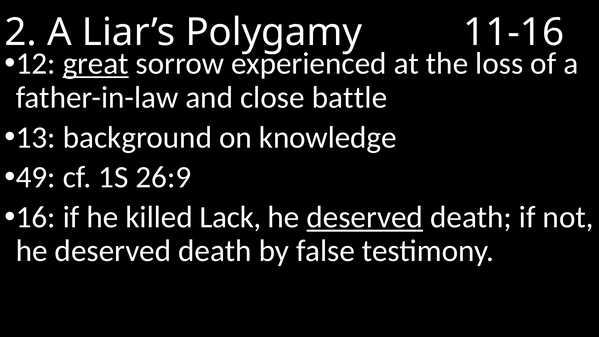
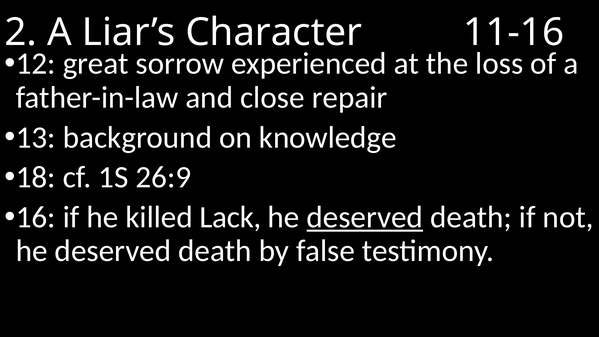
Polygamy: Polygamy -> Character
great underline: present -> none
battle: battle -> repair
49: 49 -> 18
